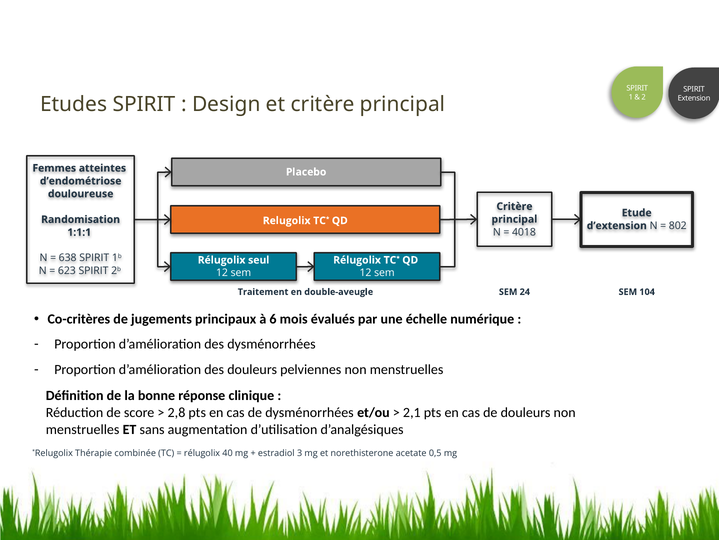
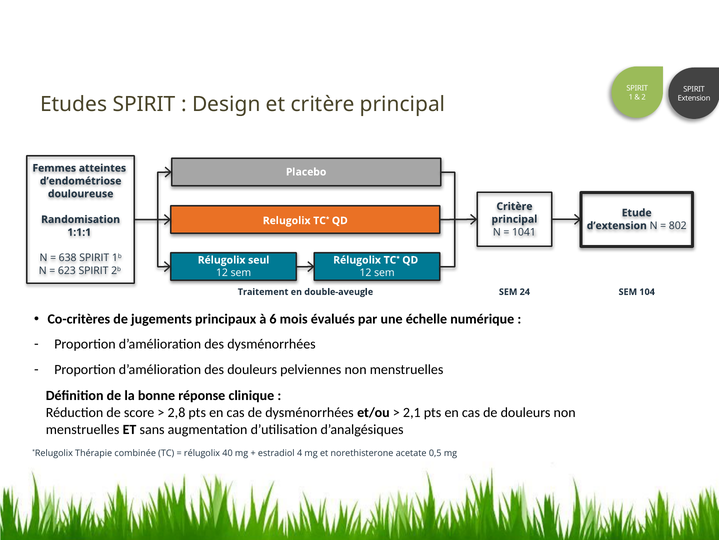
4018: 4018 -> 1041
3: 3 -> 4
